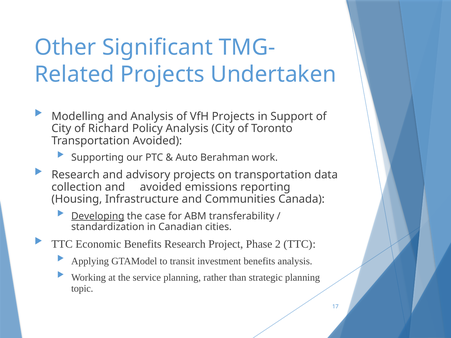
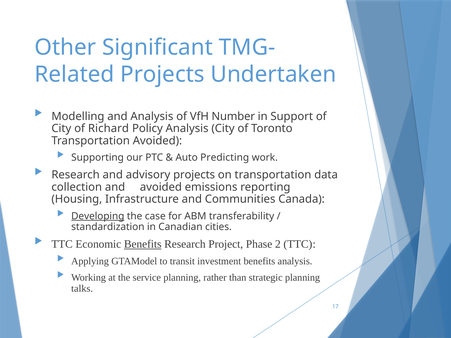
VfH Projects: Projects -> Number
Berahman: Berahman -> Predicting
Benefits at (143, 244) underline: none -> present
topic: topic -> talks
